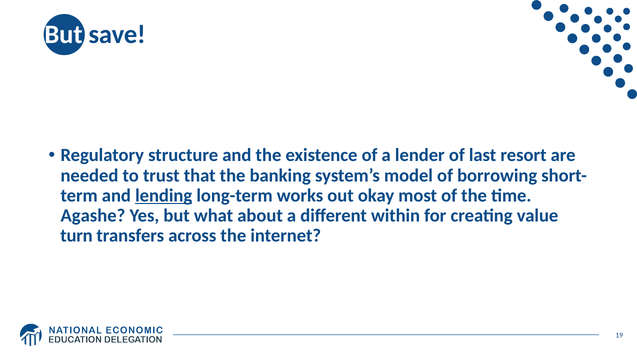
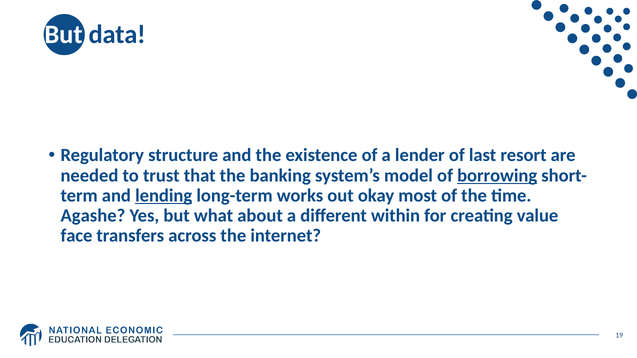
save: save -> data
borrowing underline: none -> present
turn: turn -> face
